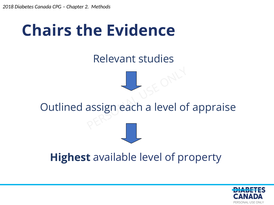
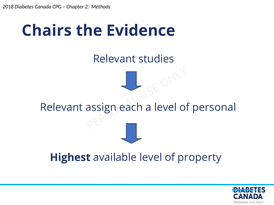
Outlined at (61, 108): Outlined -> Relevant
of appraise: appraise -> personal
